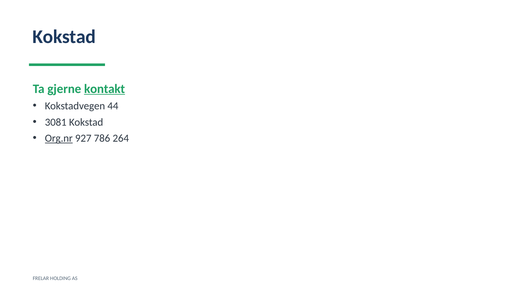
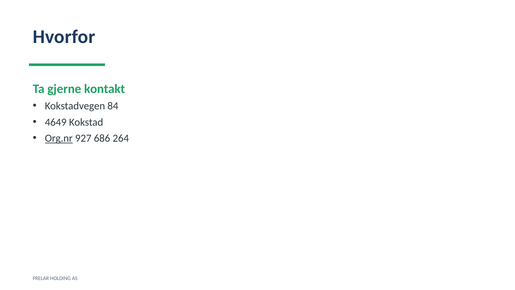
Kokstad at (64, 37): Kokstad -> Hvorfor
kontakt underline: present -> none
44: 44 -> 84
3081: 3081 -> 4649
786: 786 -> 686
